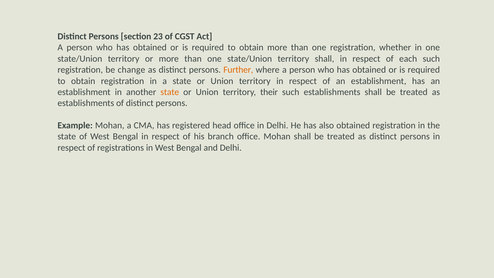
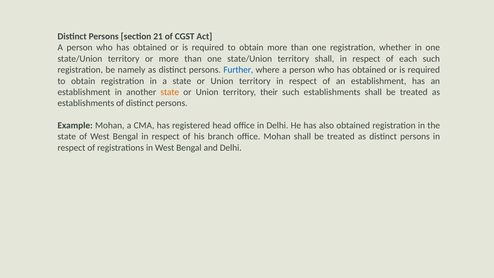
23: 23 -> 21
change: change -> namely
Further colour: orange -> blue
